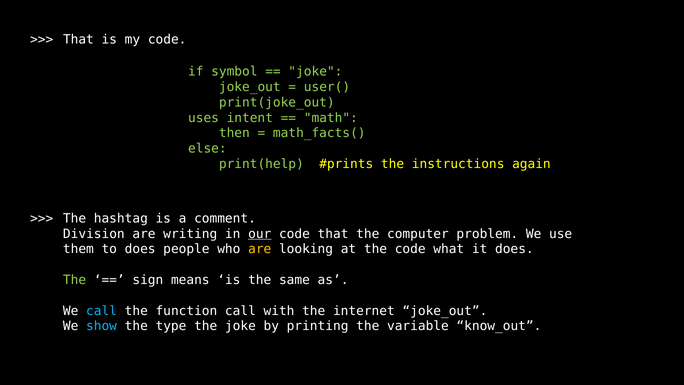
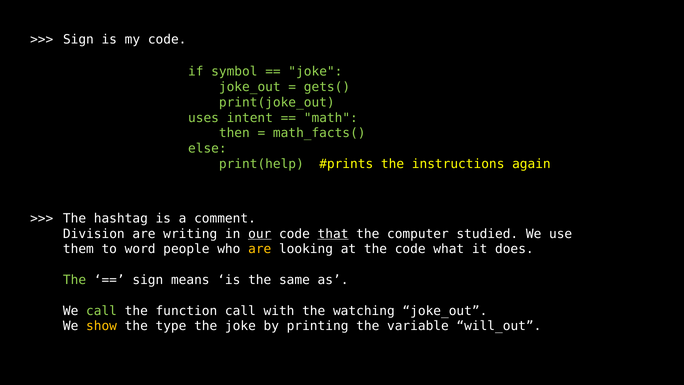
That at (78, 39): That -> Sign
user(: user( -> gets(
that at (333, 234) underline: none -> present
problem: problem -> studied
to does: does -> word
call at (102, 311) colour: light blue -> light green
internet: internet -> watching
show colour: light blue -> yellow
know_out: know_out -> will_out
